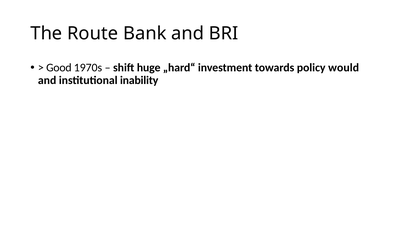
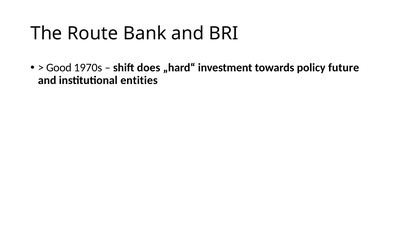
huge: huge -> does
would: would -> future
inability: inability -> entities
